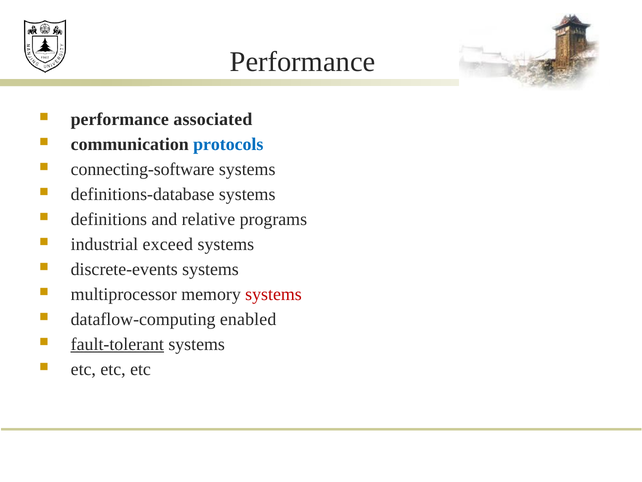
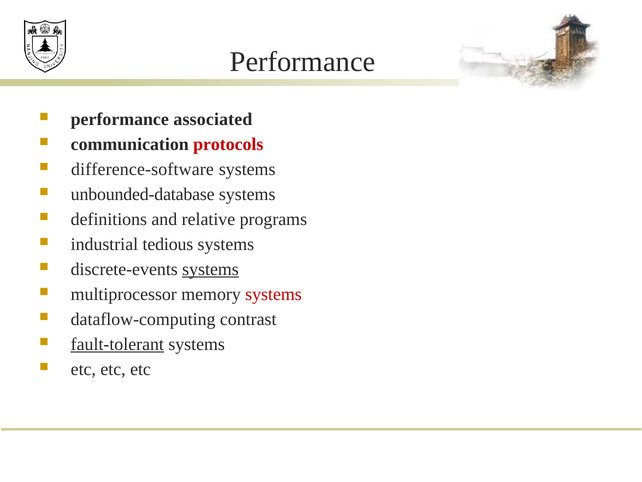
protocols colour: blue -> red
connecting-software: connecting-software -> difference-software
definitions-database: definitions-database -> unbounded-database
exceed: exceed -> tedious
systems at (211, 269) underline: none -> present
enabled: enabled -> contrast
